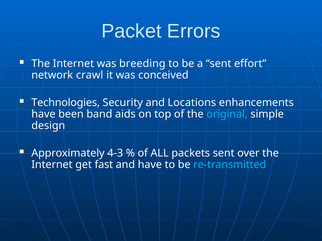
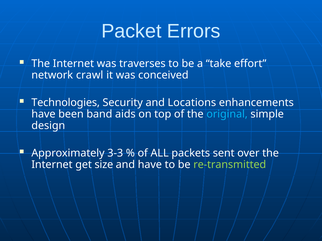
breeding: breeding -> traverses
a sent: sent -> take
4-3: 4-3 -> 3-3
fast: fast -> size
re-transmitted colour: light blue -> light green
